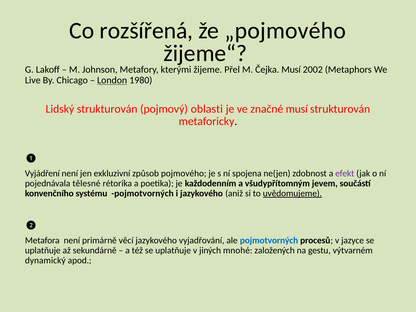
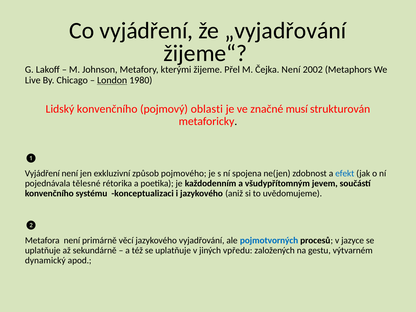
Co rozšířená: rozšířená -> vyjádření
„pojmového: „pojmového -> „vyjadřování
Čejka Musí: Musí -> Není
Lidský strukturován: strukturován -> konvenčního
efekt colour: purple -> blue
systému pojmotvorných: pojmotvorných -> konceptualizaci
uvědomujeme underline: present -> none
mnohé: mnohé -> vpředu
